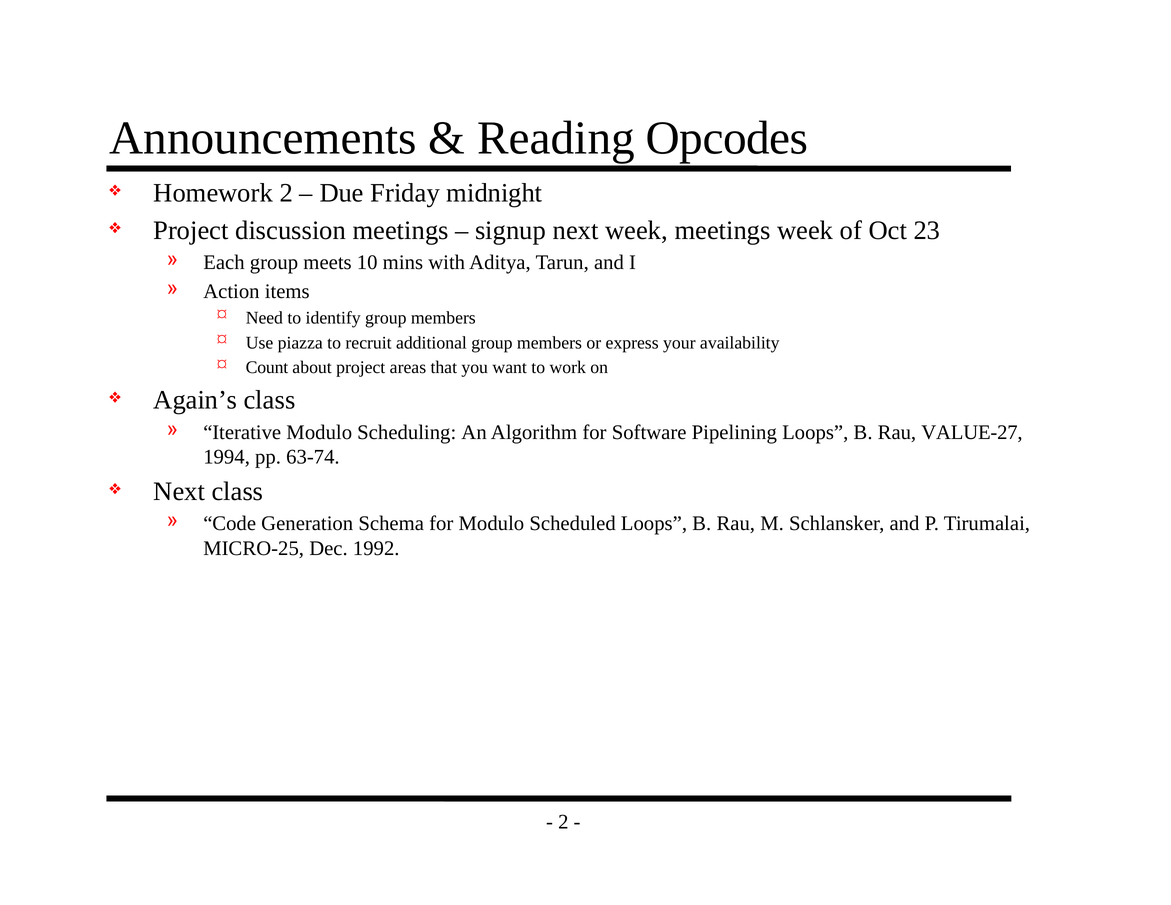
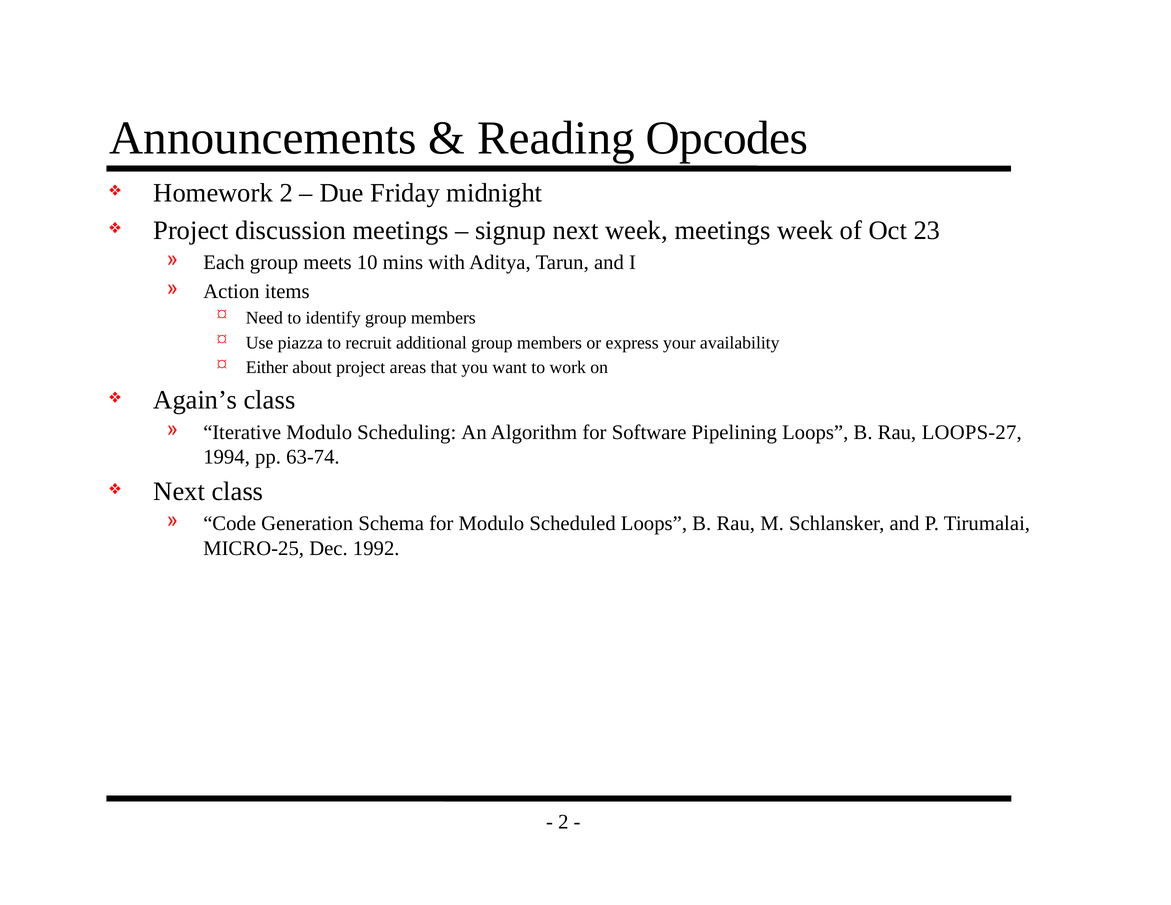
Count: Count -> Either
VALUE-27: VALUE-27 -> LOOPS-27
